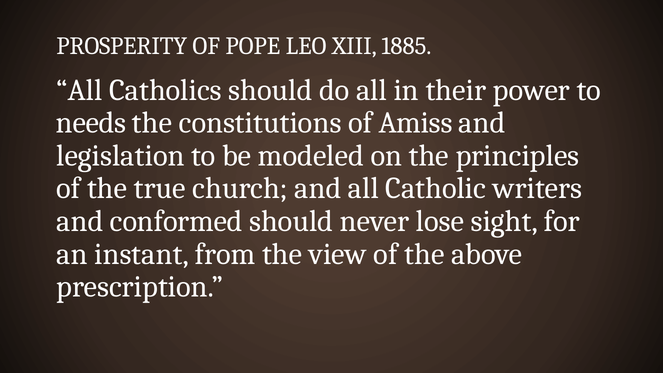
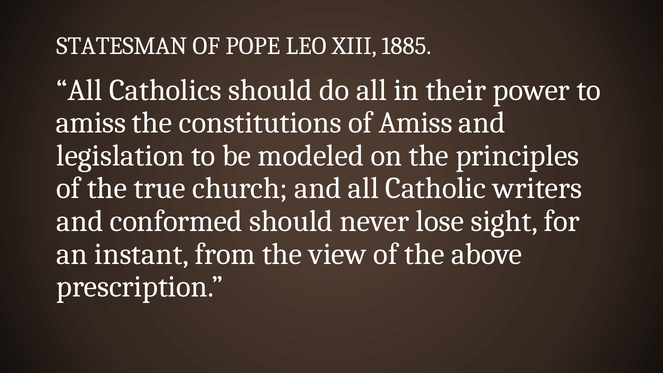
PROSPERITY: PROSPERITY -> STATESMAN
needs at (91, 123): needs -> amiss
